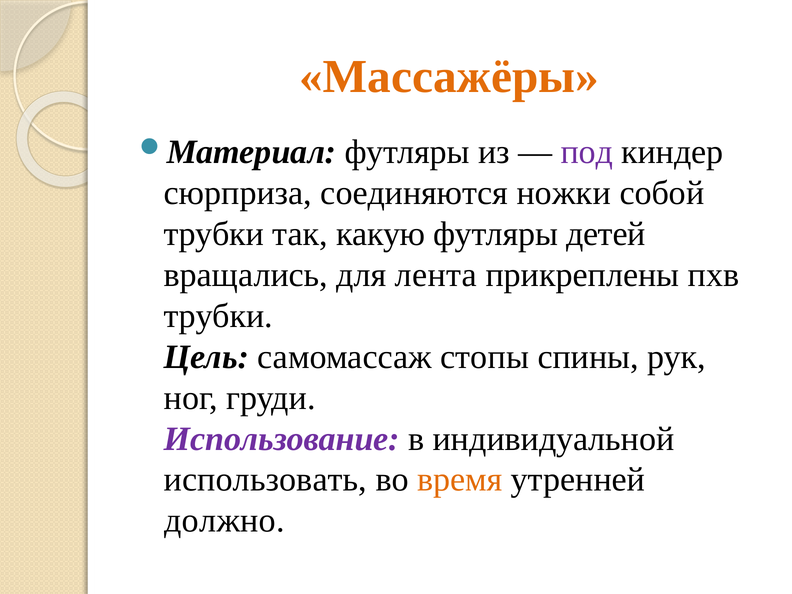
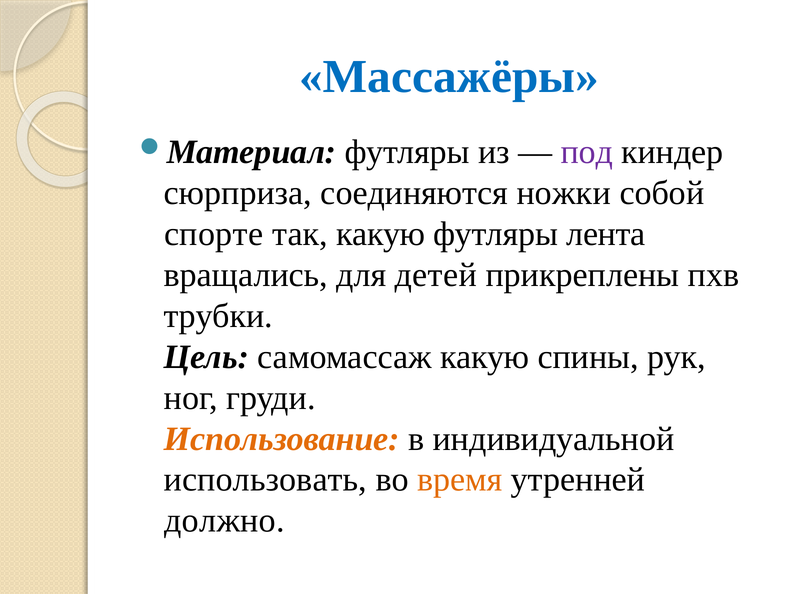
Массажёры colour: orange -> blue
трубки at (214, 234): трубки -> спорте
детей: детей -> лента
лента: лента -> детей
самомассаж стопы: стопы -> какую
Использование colour: purple -> orange
